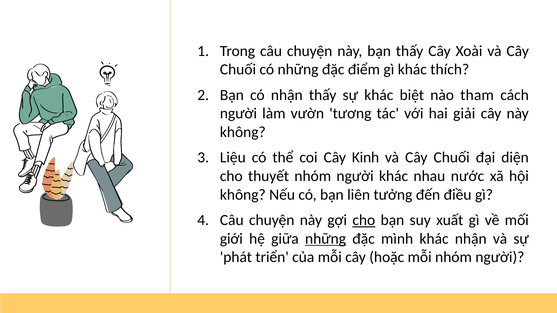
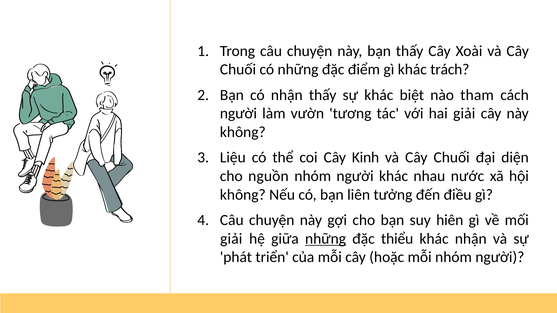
thích: thích -> trách
thuyết: thuyết -> nguồn
cho at (364, 220) underline: present -> none
xuất: xuất -> hiên
giới at (231, 239): giới -> giải
mình: mình -> thiểu
